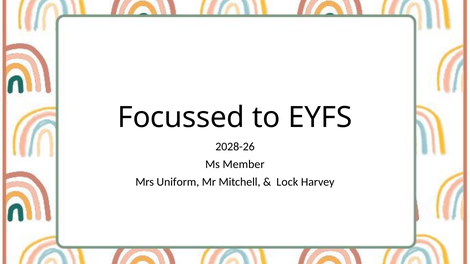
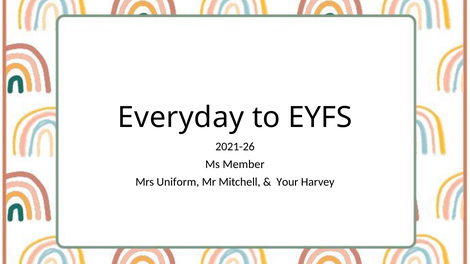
Focussed: Focussed -> Everyday
2028-26: 2028-26 -> 2021-26
Lock: Lock -> Your
